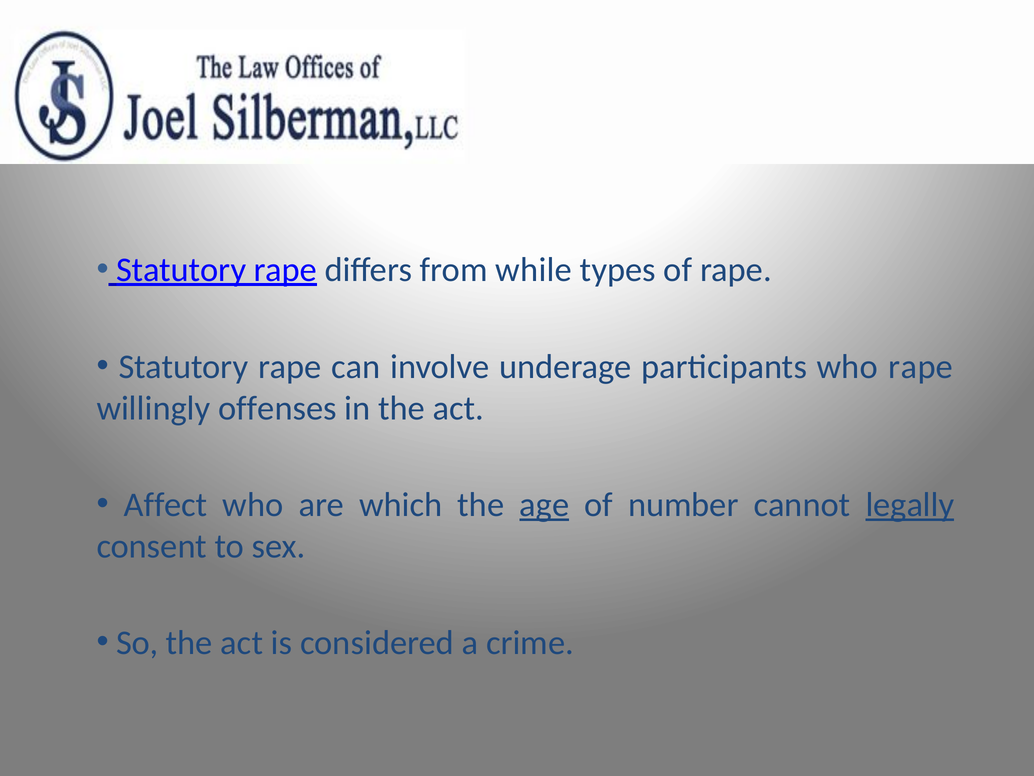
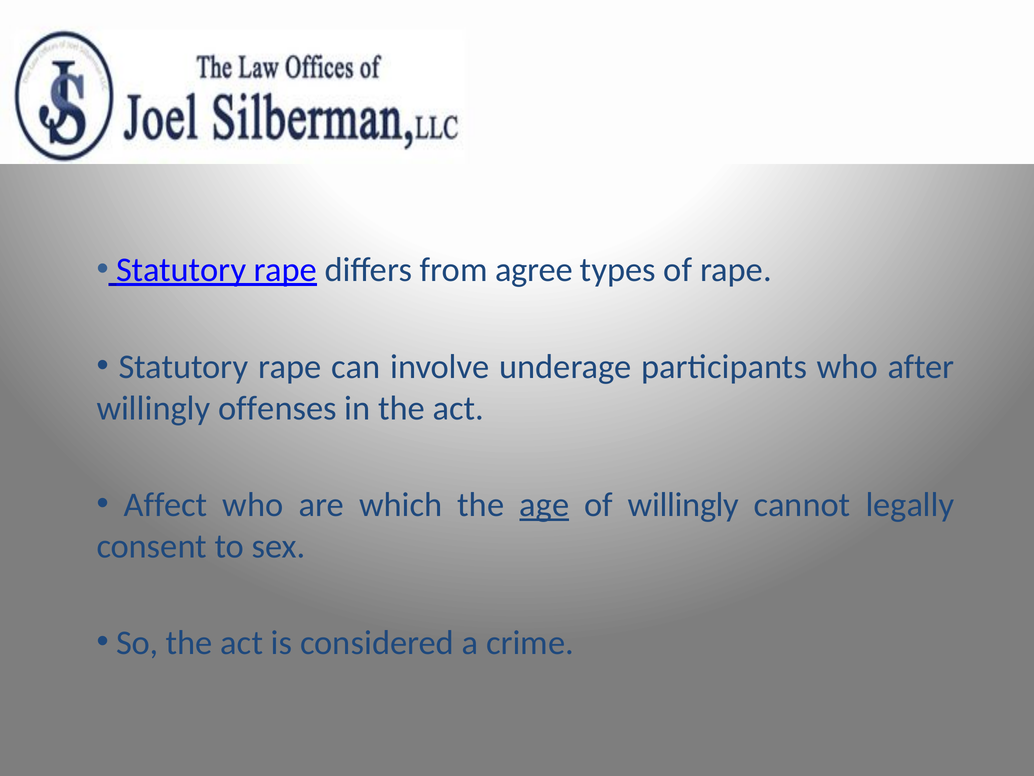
while: while -> agree
who rape: rape -> after
of number: number -> willingly
legally underline: present -> none
